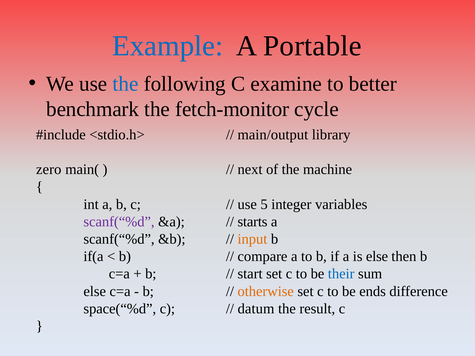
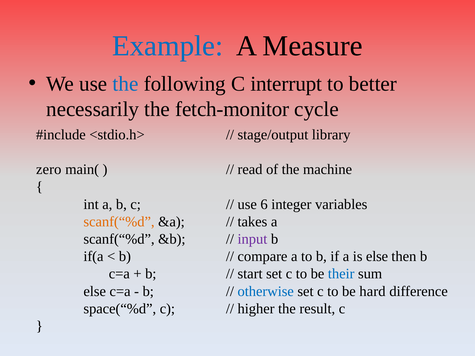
Portable: Portable -> Measure
examine: examine -> interrupt
benchmark: benchmark -> necessarily
main/output: main/output -> stage/output
next: next -> read
5: 5 -> 6
scanf(“%d at (119, 222) colour: purple -> orange
starts: starts -> takes
input colour: orange -> purple
otherwise colour: orange -> blue
ends: ends -> hard
datum: datum -> higher
